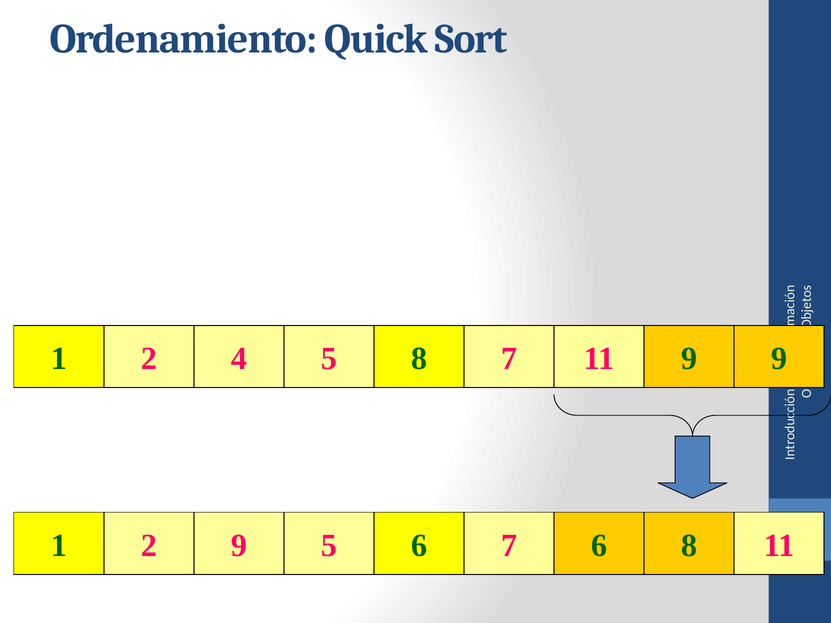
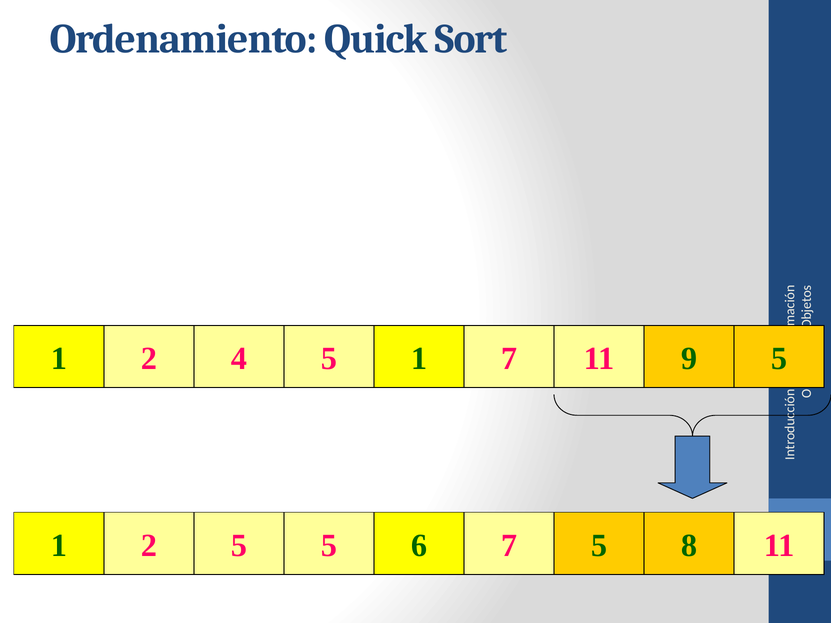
5 8: 8 -> 1
9 9: 9 -> 5
2 9: 9 -> 5
7 6: 6 -> 5
